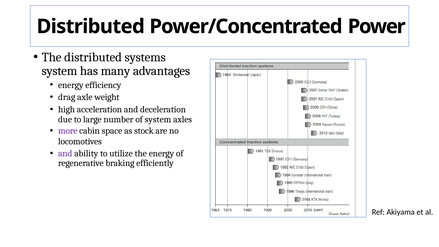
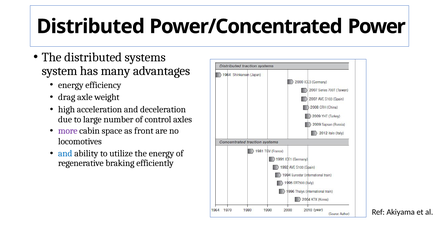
of system: system -> control
stock: stock -> front
and at (65, 154) colour: purple -> blue
